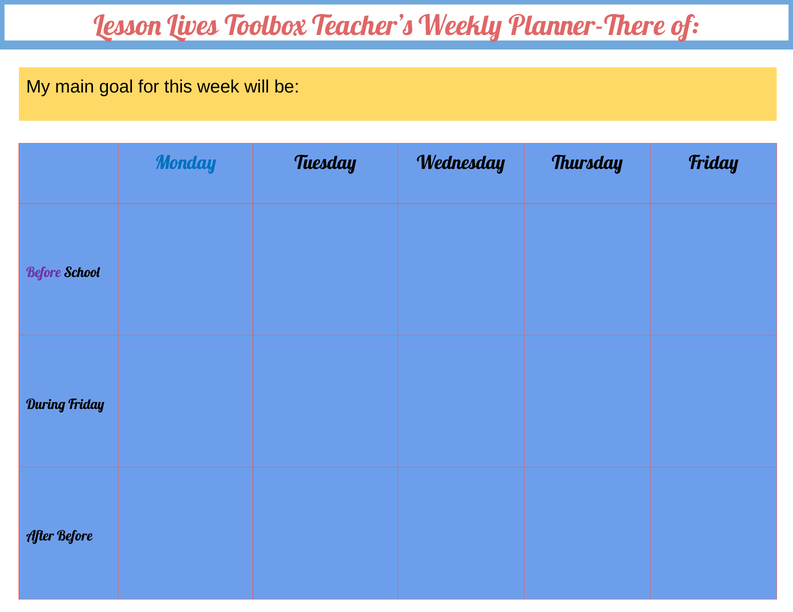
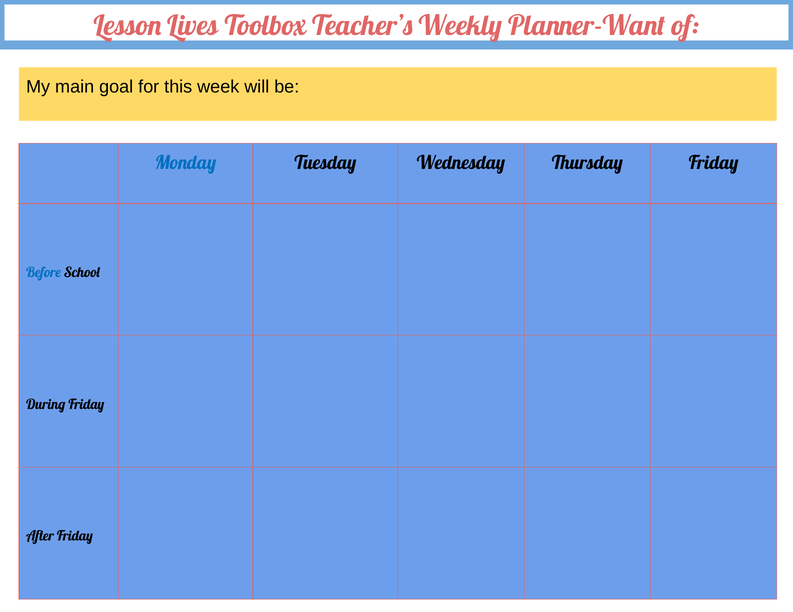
Planner-There: Planner-There -> Planner-Want
Before at (44, 273) colour: purple -> blue
After Before: Before -> Friday
